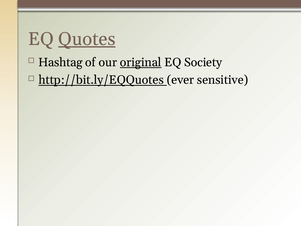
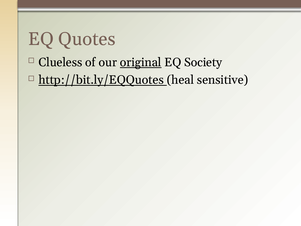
Quotes underline: present -> none
Hashtag: Hashtag -> Clueless
ever: ever -> heal
